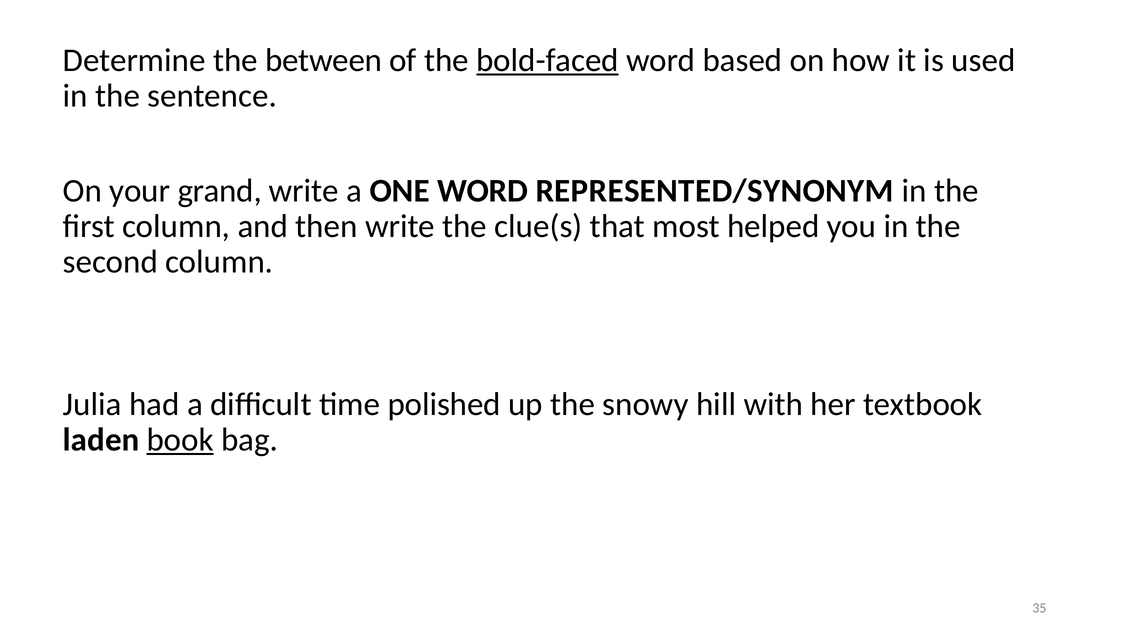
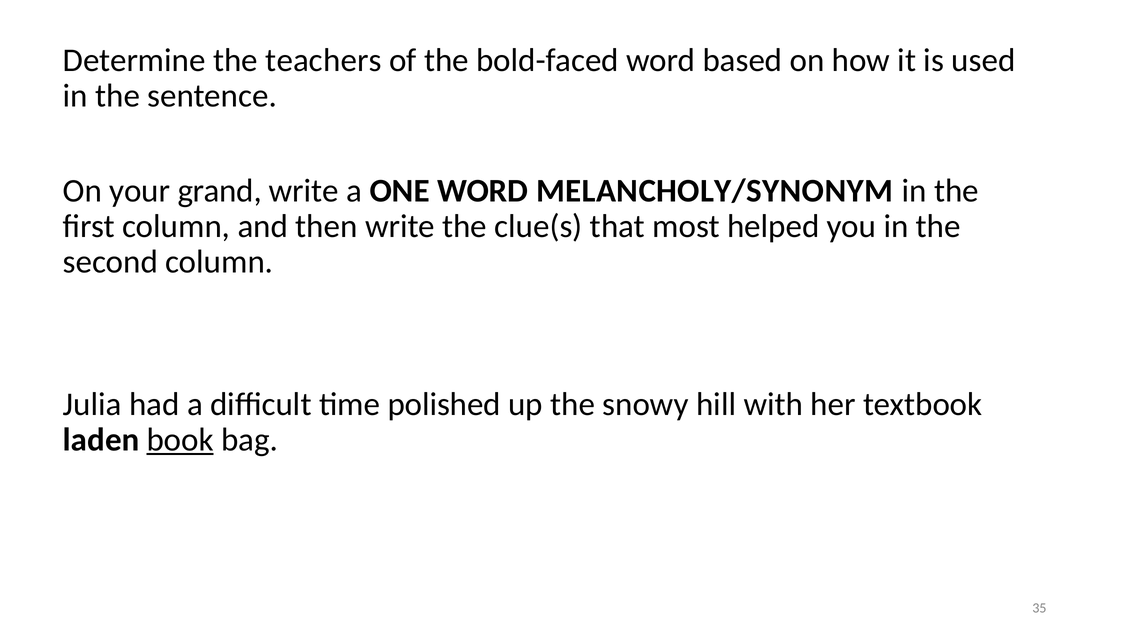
between: between -> teachers
bold-faced underline: present -> none
REPRESENTED/SYNONYM: REPRESENTED/SYNONYM -> MELANCHOLY/SYNONYM
